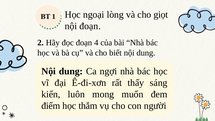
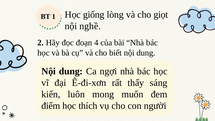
ngoại: ngoại -> giống
nội đoạn: đoạn -> nghề
thắm: thắm -> thích
